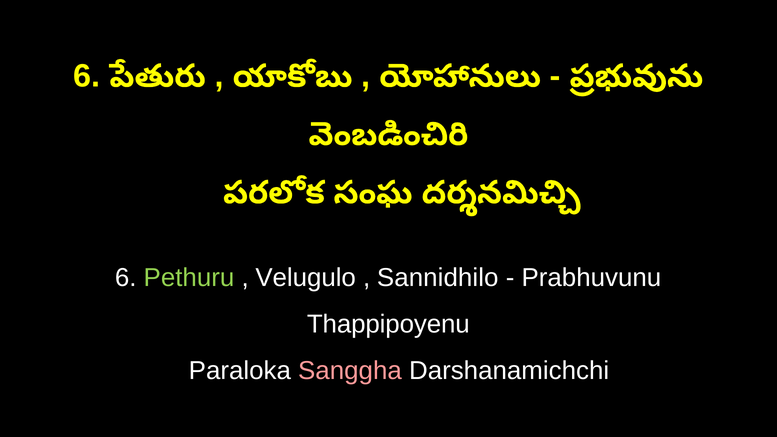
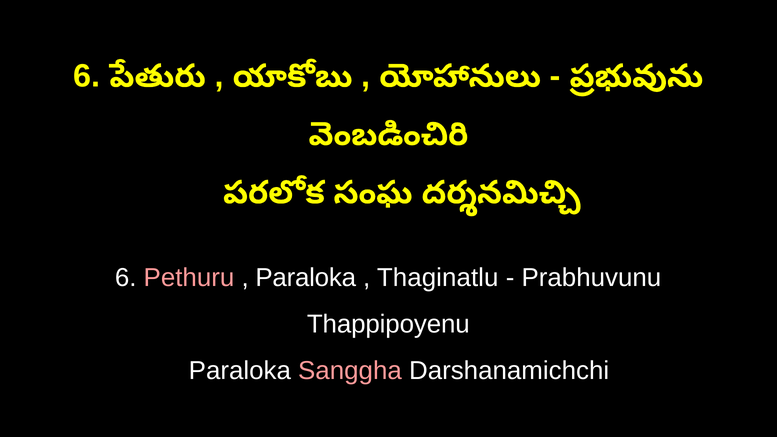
Pethuru colour: light green -> pink
Velugulo at (306, 278): Velugulo -> Paraloka
Sannidhilo: Sannidhilo -> Thaginatlu
